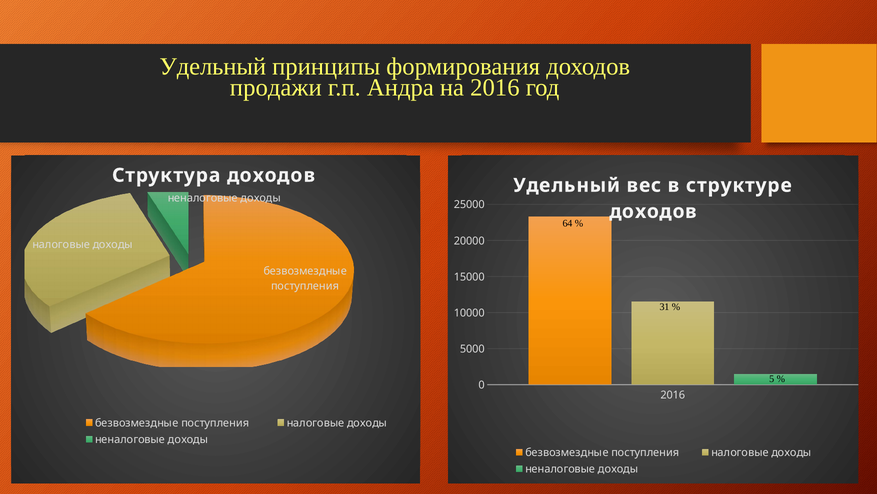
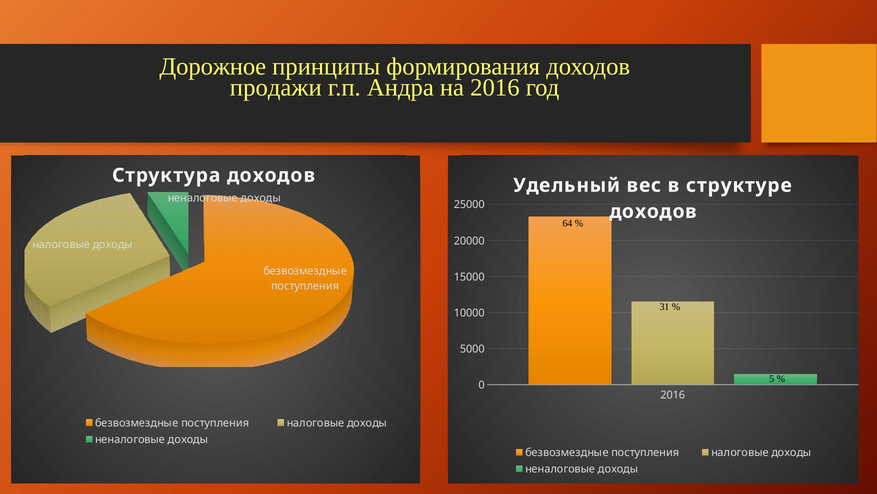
Удельный at (213, 66): Удельный -> Дорожное
